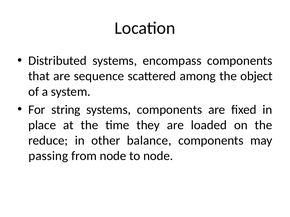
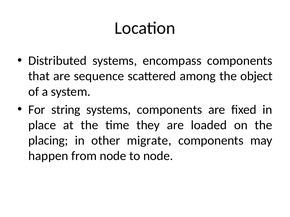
reduce: reduce -> placing
balance: balance -> migrate
passing: passing -> happen
